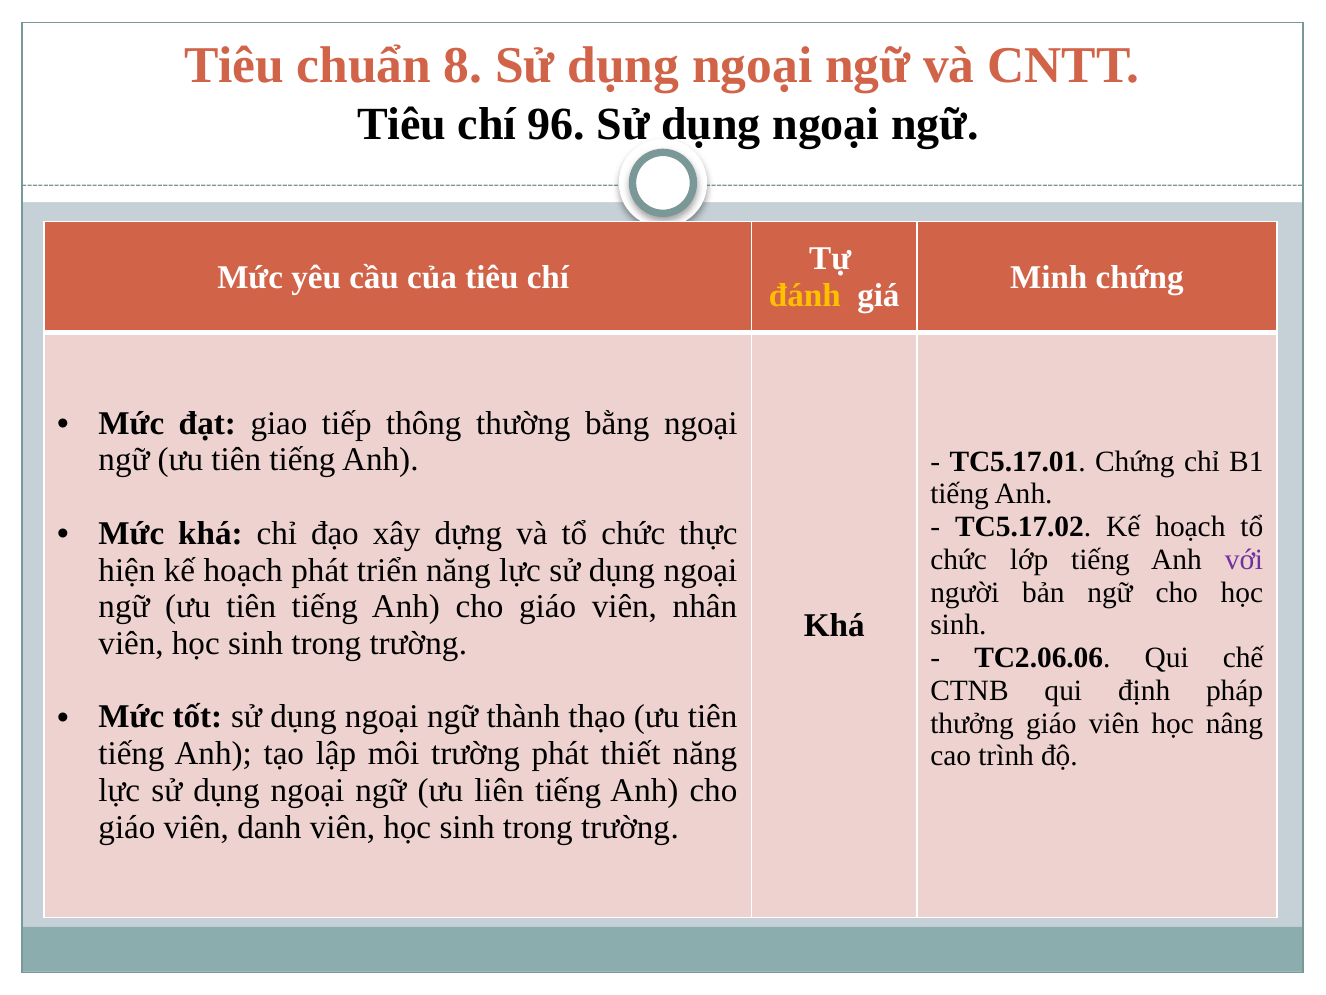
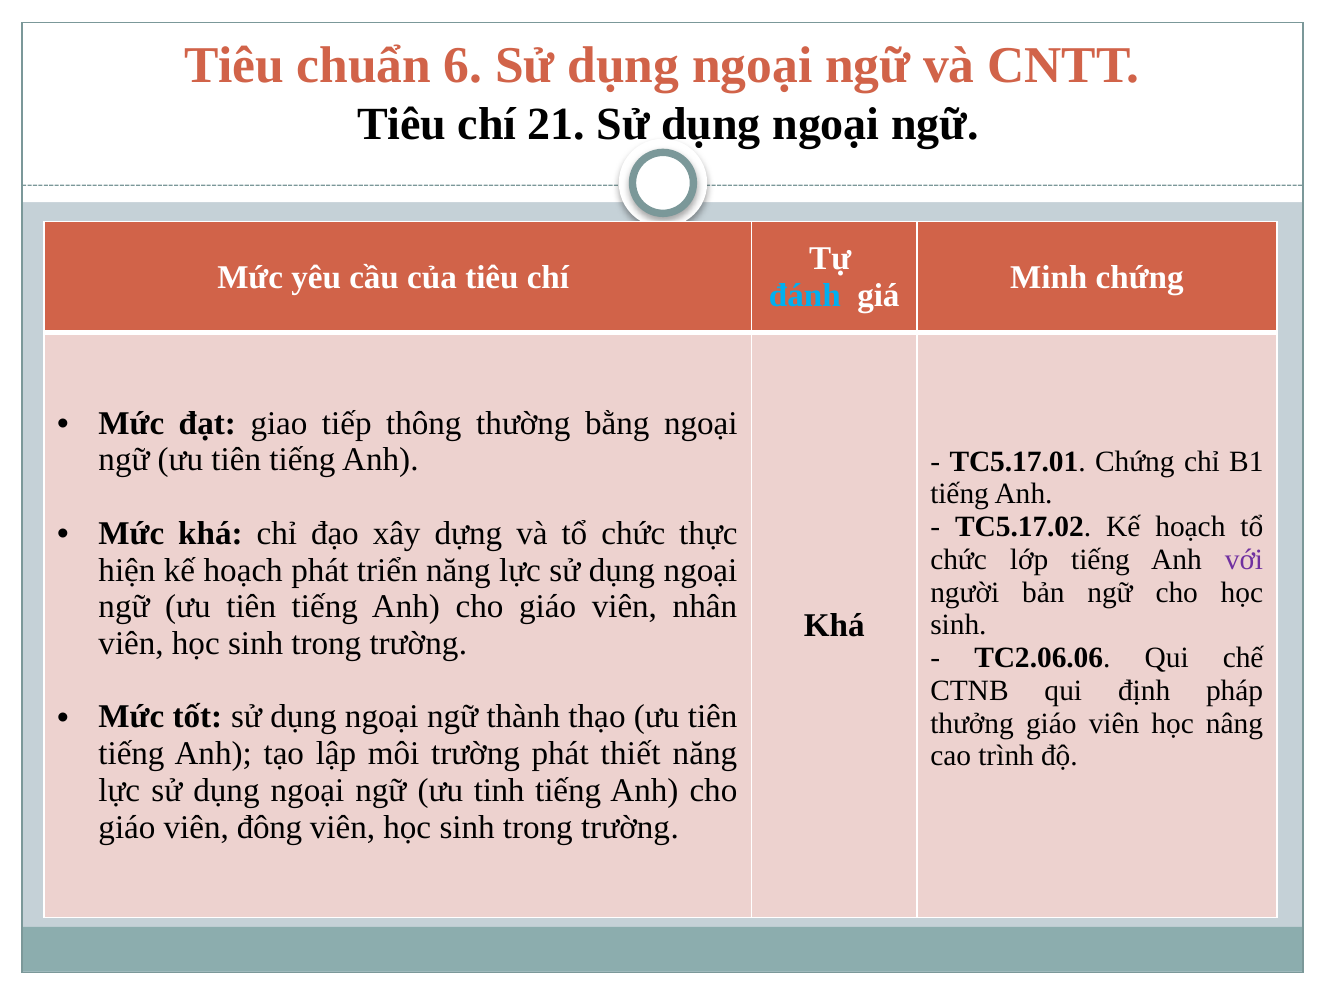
8: 8 -> 6
96: 96 -> 21
đánh colour: yellow -> light blue
liên: liên -> tinh
danh: danh -> đông
